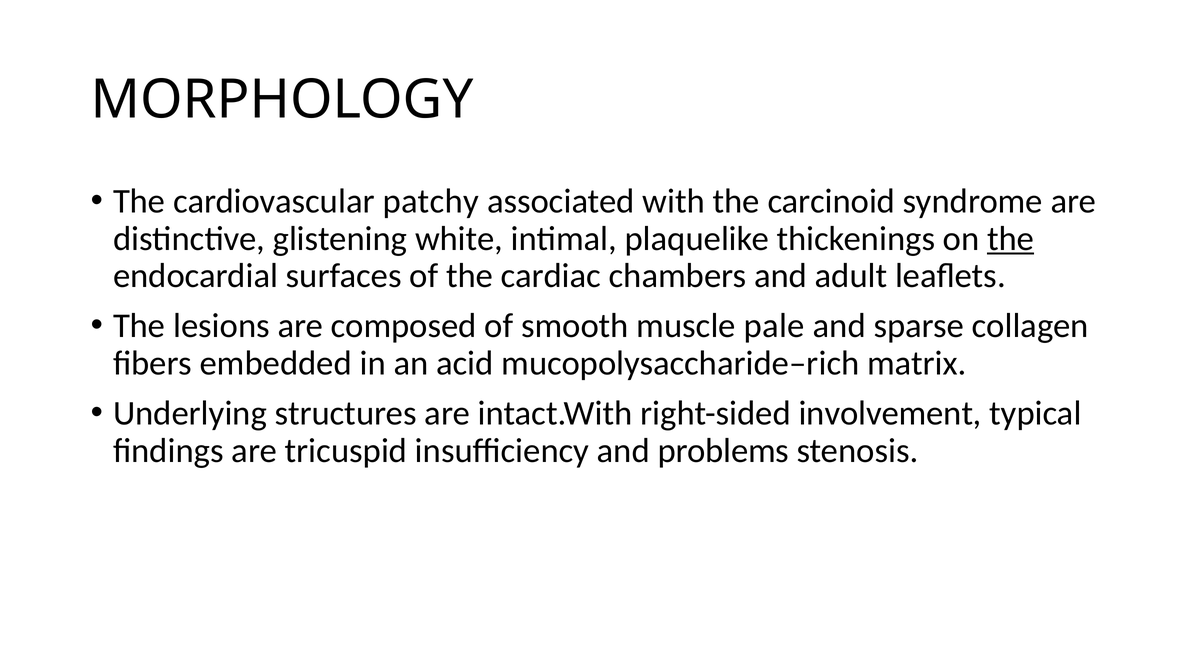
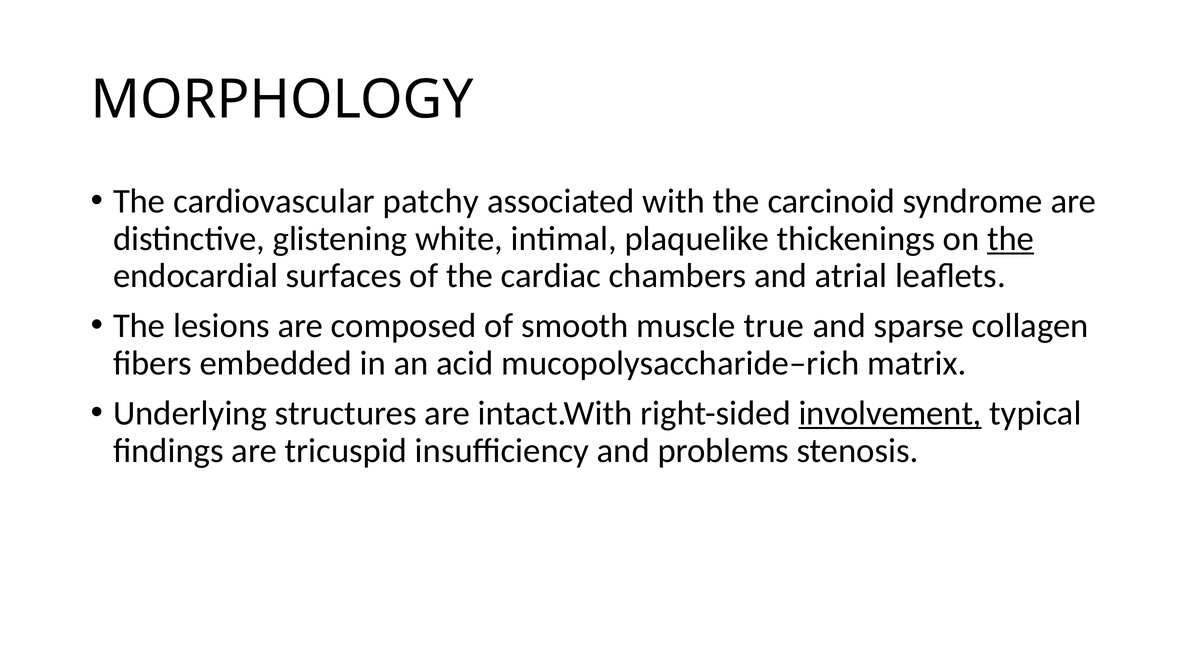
adult: adult -> atrial
pale: pale -> true
involvement underline: none -> present
